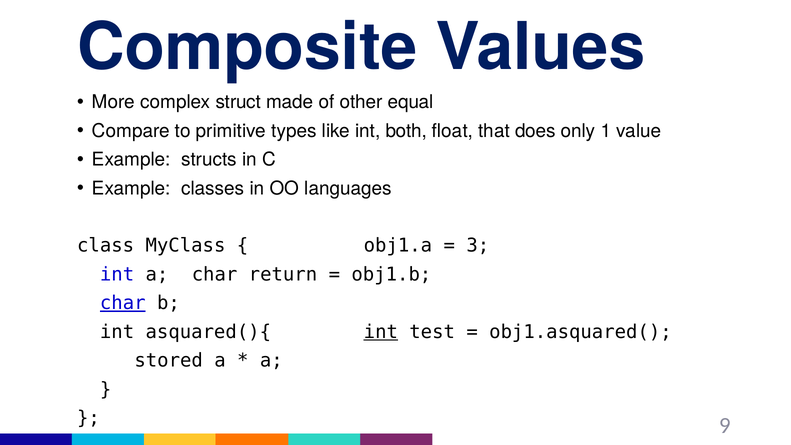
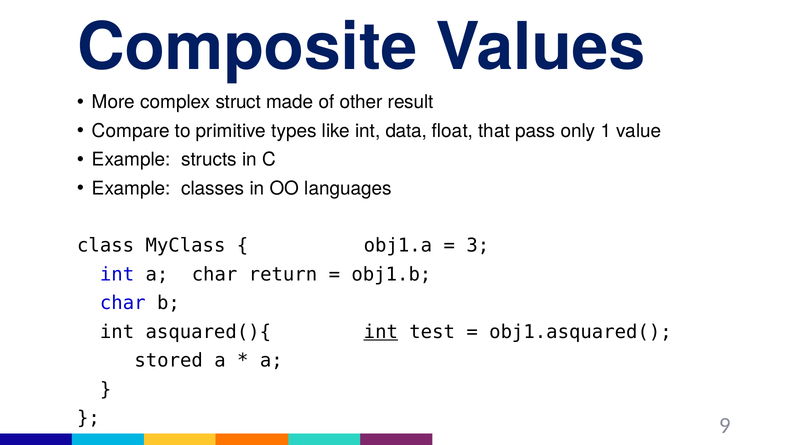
equal: equal -> result
both: both -> data
does: does -> pass
char at (123, 303) underline: present -> none
